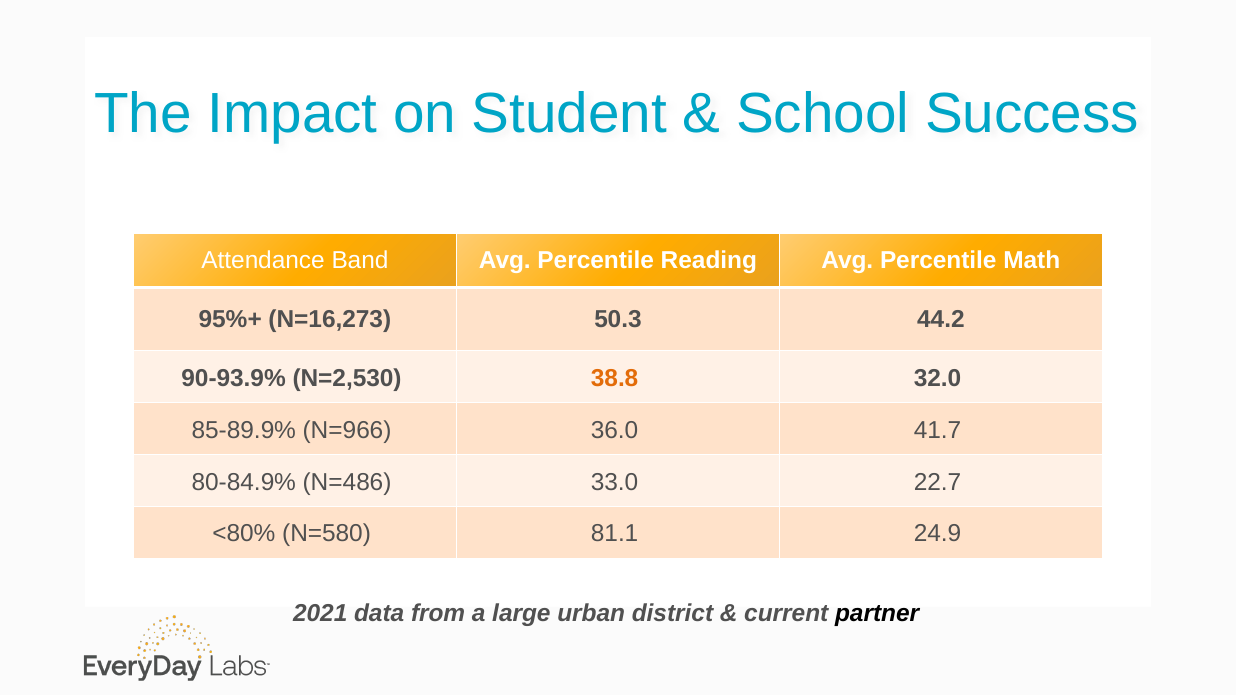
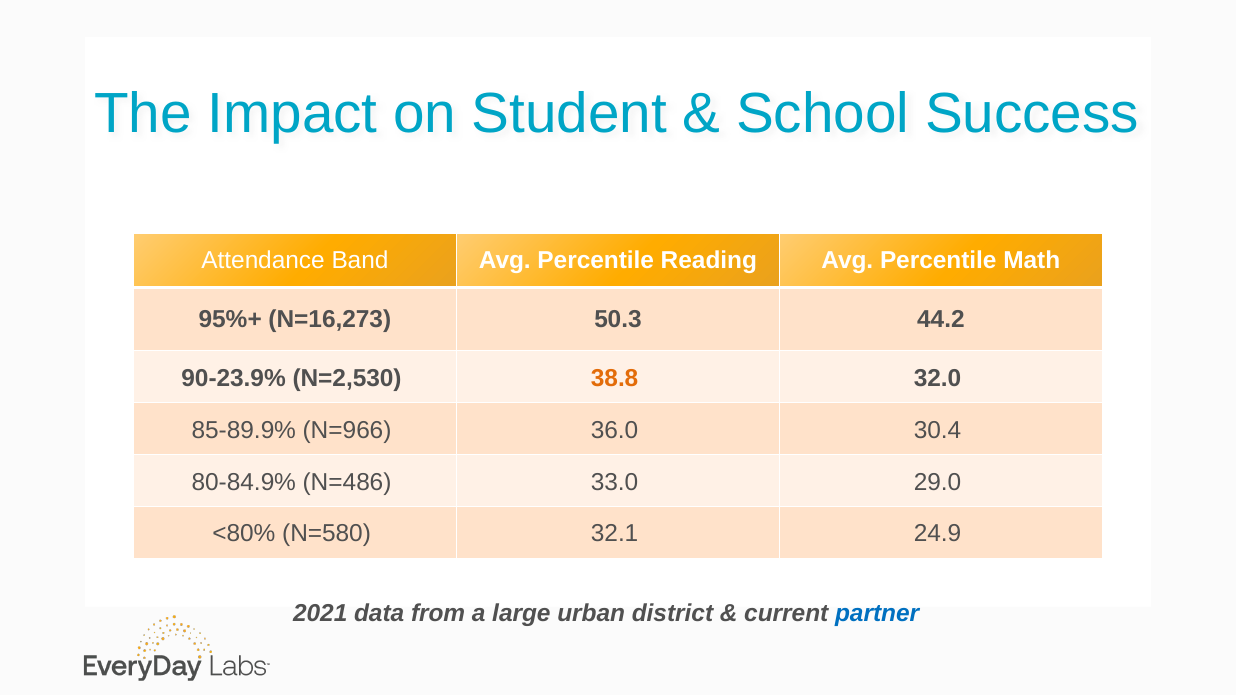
90-93.9%: 90-93.9% -> 90-23.9%
41.7: 41.7 -> 30.4
22.7: 22.7 -> 29.0
81.1: 81.1 -> 32.1
partner colour: black -> blue
